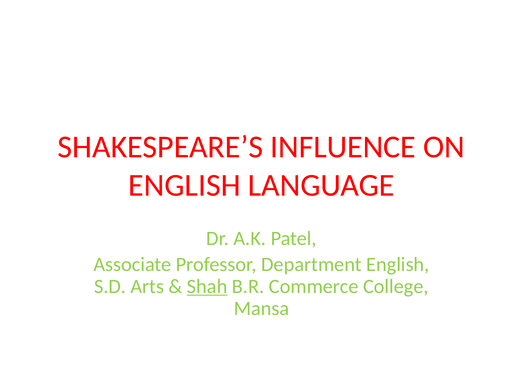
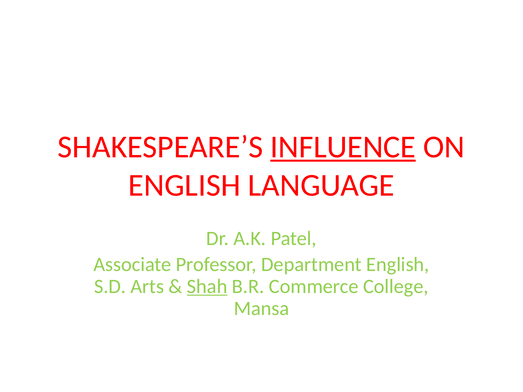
INFLUENCE underline: none -> present
